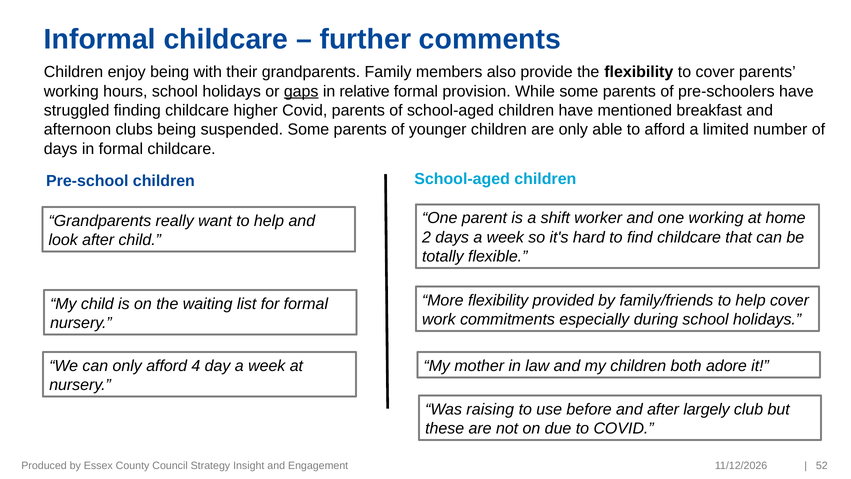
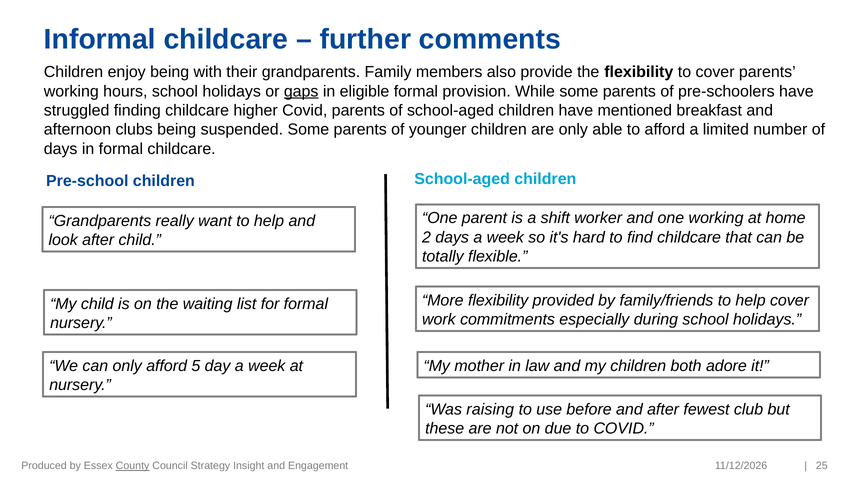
relative: relative -> eligible
4: 4 -> 5
largely: largely -> fewest
County underline: none -> present
52: 52 -> 25
